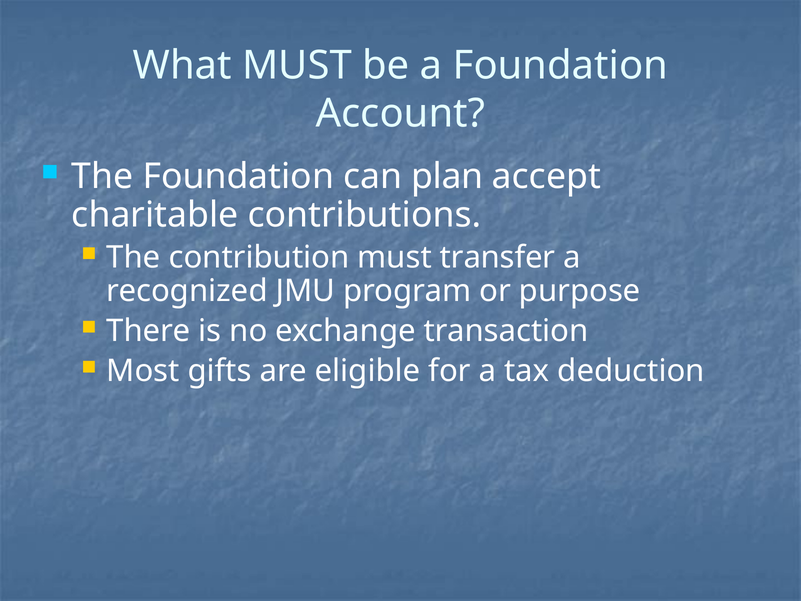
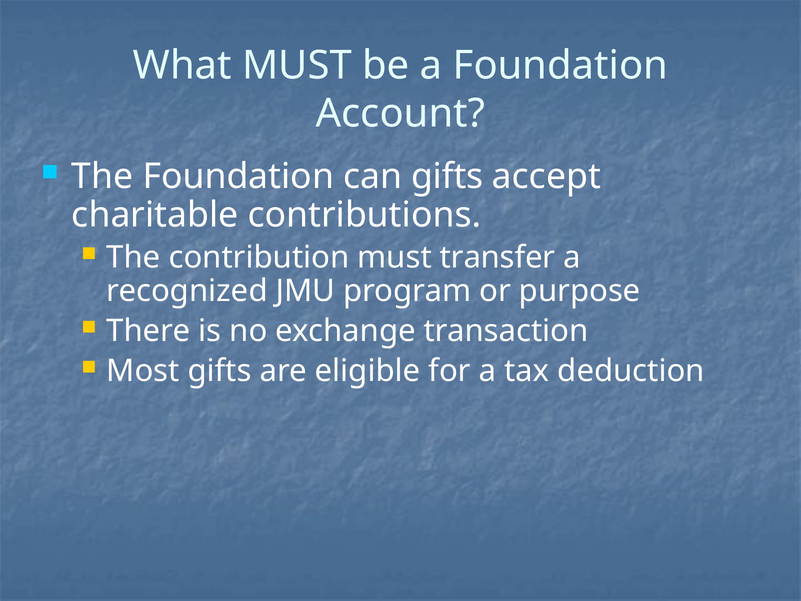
can plan: plan -> gifts
